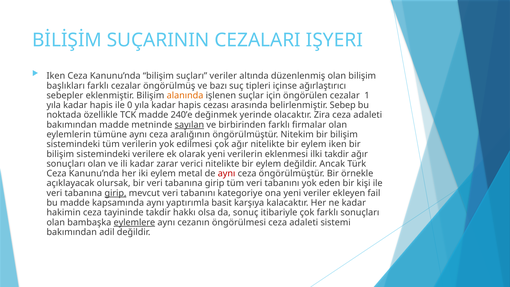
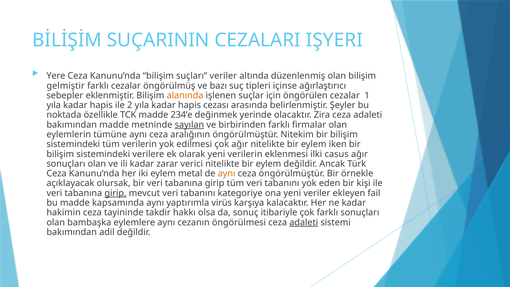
Iken at (56, 76): Iken -> Yere
başlıkları: başlıkları -> gelmiştir
0: 0 -> 2
Sebep: Sebep -> Şeyler
240’e: 240’e -> 234’e
ilki takdir: takdir -> casus
aynı at (227, 173) colour: red -> orange
basit: basit -> virüs
eylemlere underline: present -> none
adaleti at (304, 222) underline: none -> present
